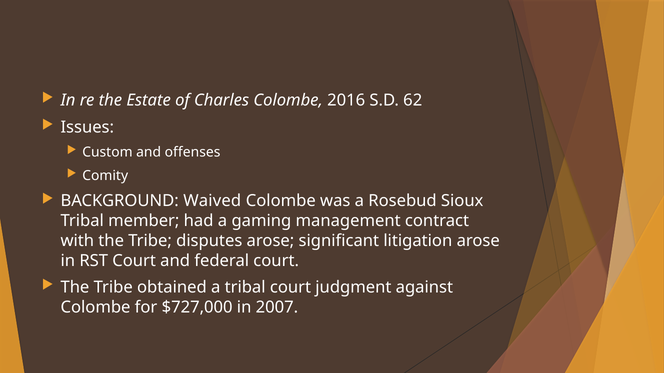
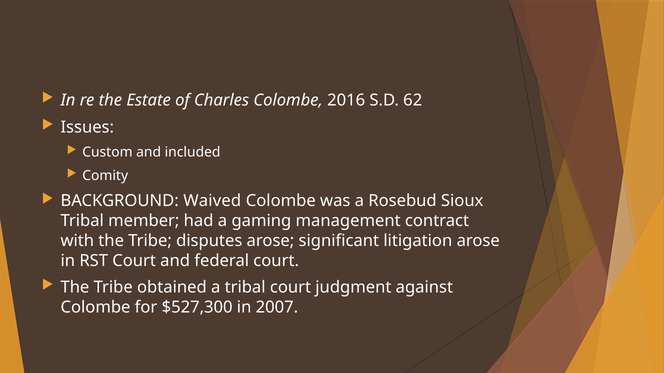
offenses: offenses -> included
$727,000: $727,000 -> $527,300
